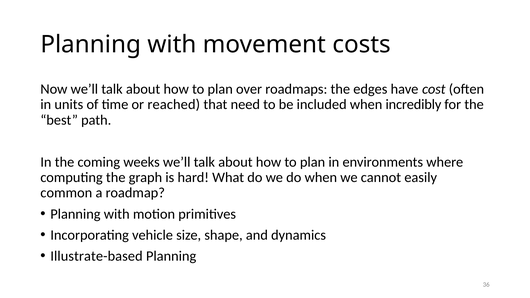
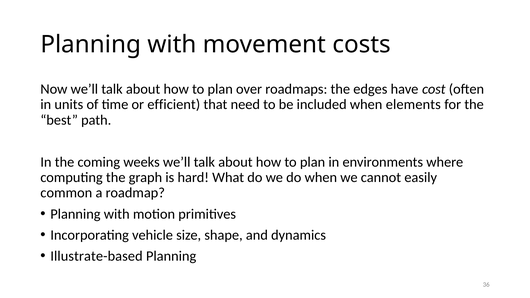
reached: reached -> efficient
incredibly: incredibly -> elements
